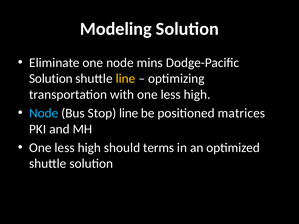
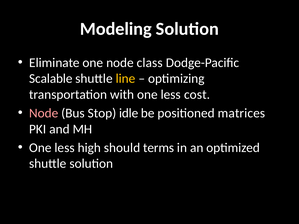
mins: mins -> class
Solution at (51, 79): Solution -> Scalable
with one less high: high -> cost
Node at (44, 113) colour: light blue -> pink
Stop line: line -> idle
